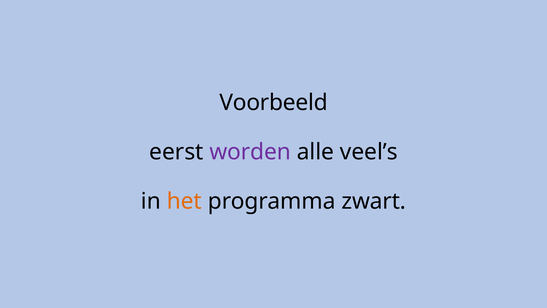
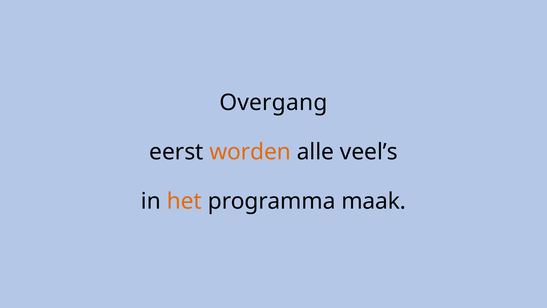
Voorbeeld: Voorbeeld -> Overgang
worden colour: purple -> orange
zwart: zwart -> maak
